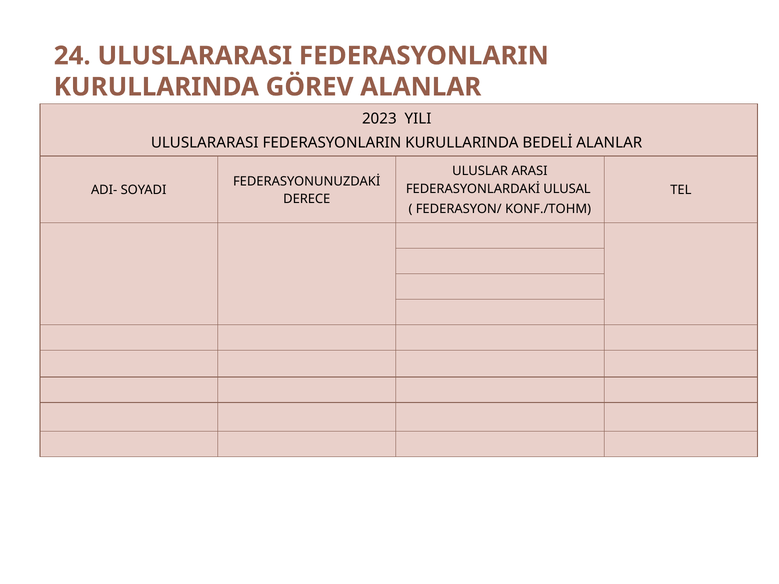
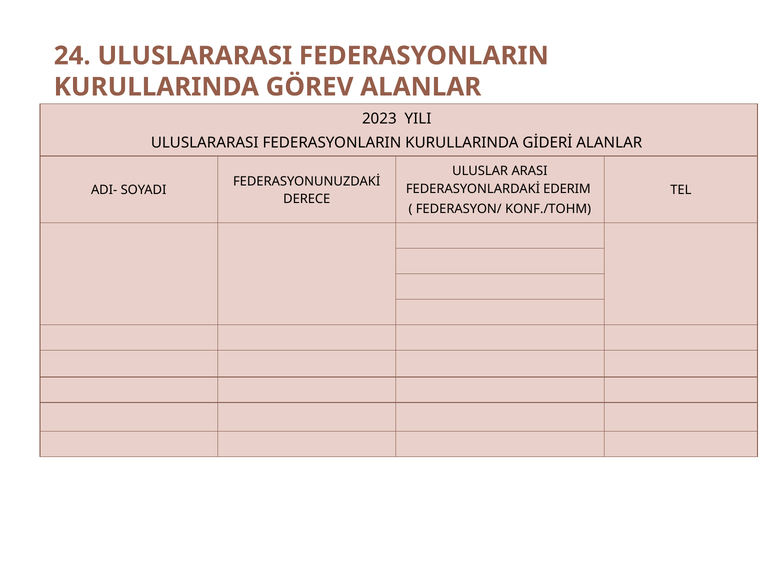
BEDELİ: BEDELİ -> GİDERİ
ULUSAL: ULUSAL -> EDERIM
